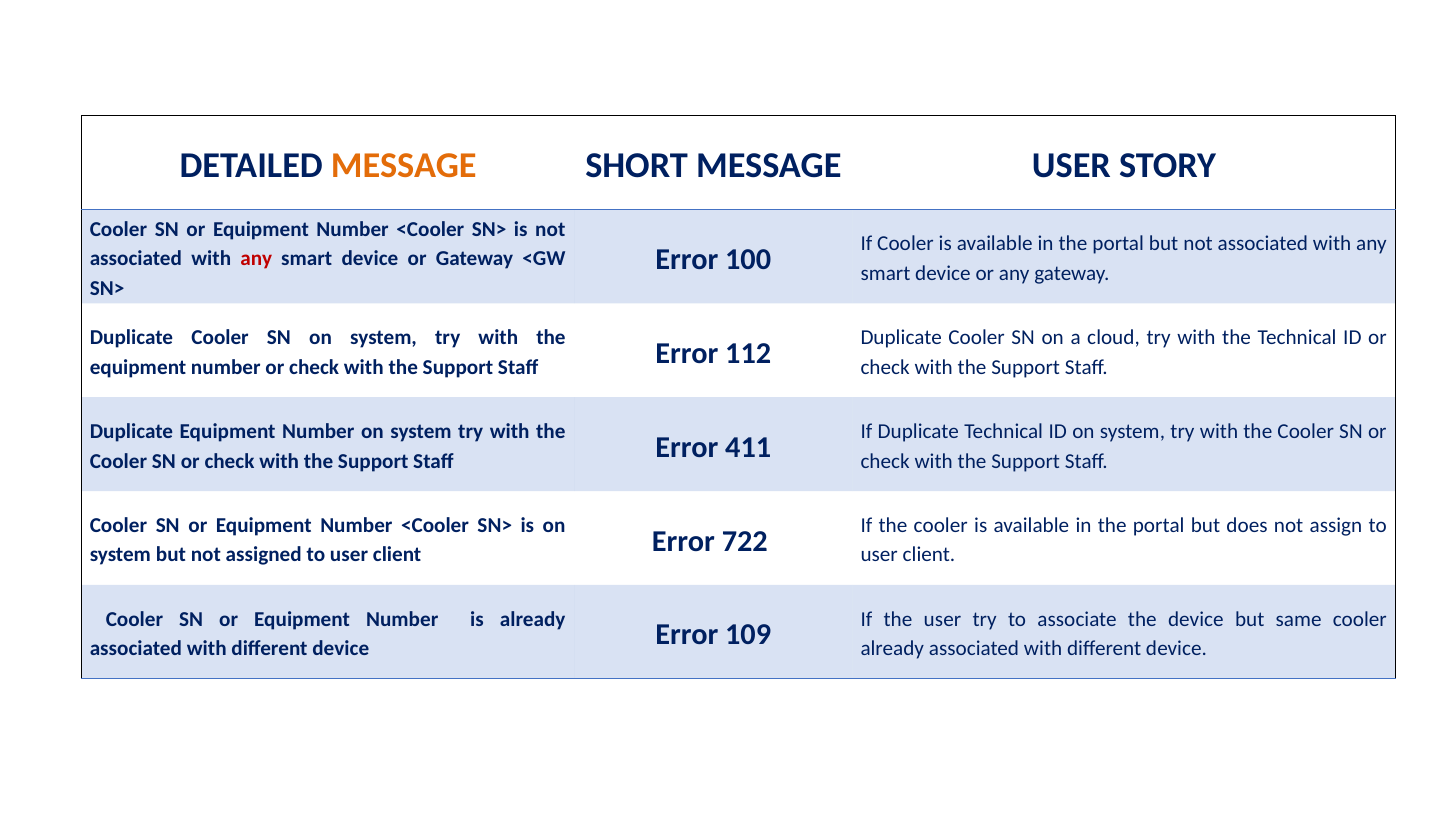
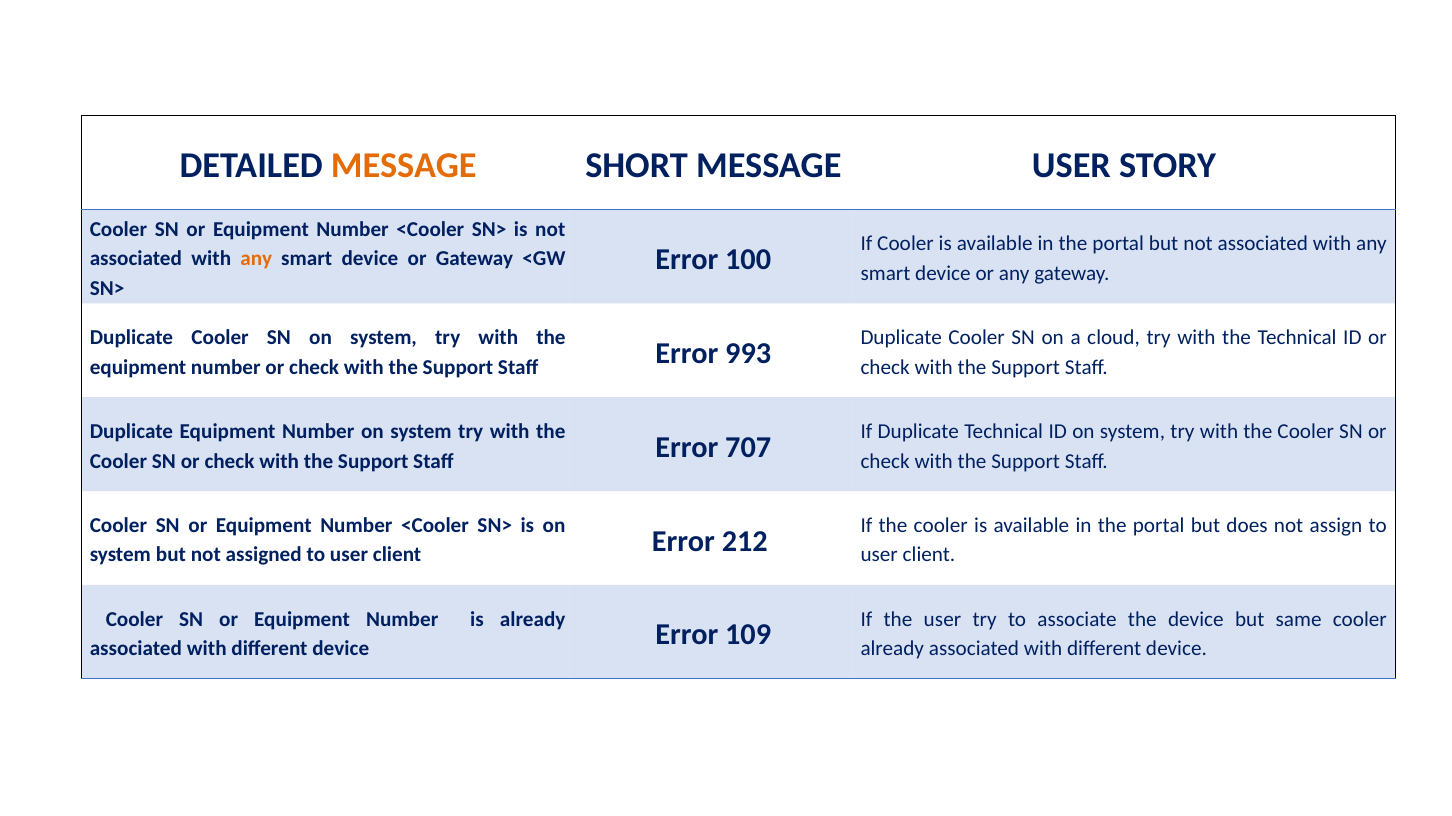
any at (256, 259) colour: red -> orange
112: 112 -> 993
411: 411 -> 707
722: 722 -> 212
